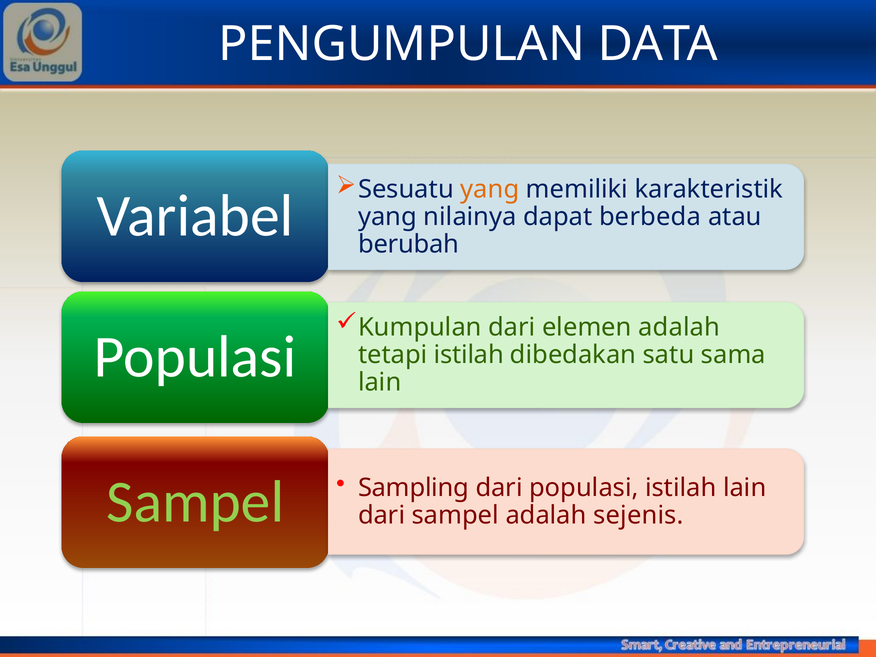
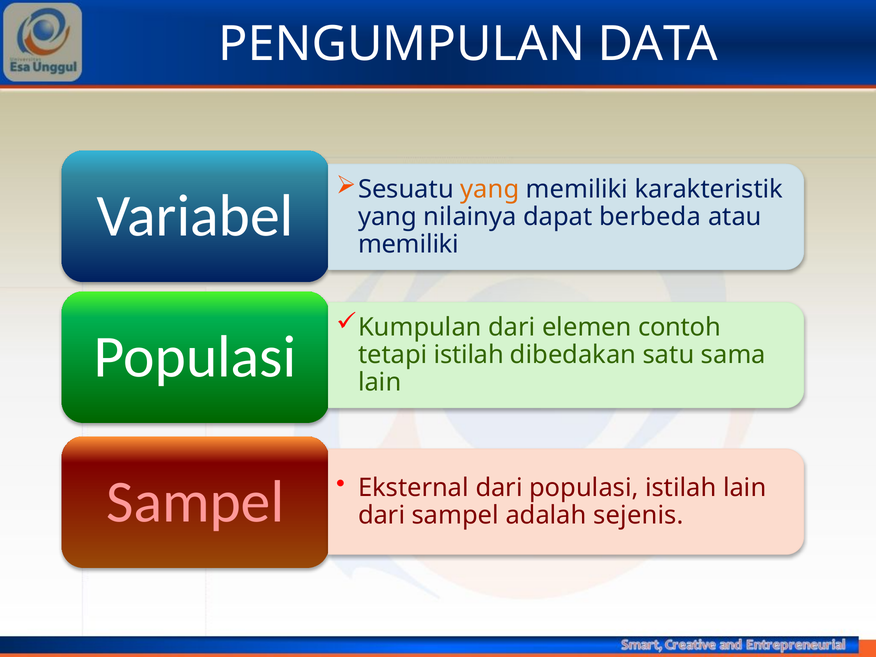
berubah at (409, 244): berubah -> memiliki
elemen adalah: adalah -> contoh
Sampling: Sampling -> Eksternal
Sampel at (195, 502) colour: light green -> pink
